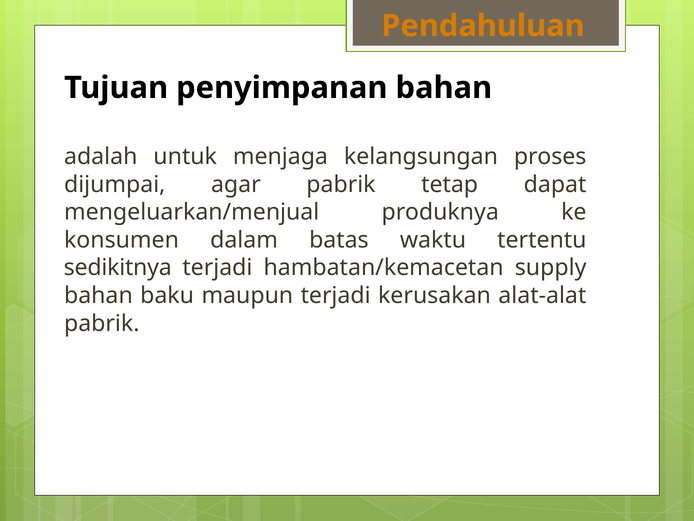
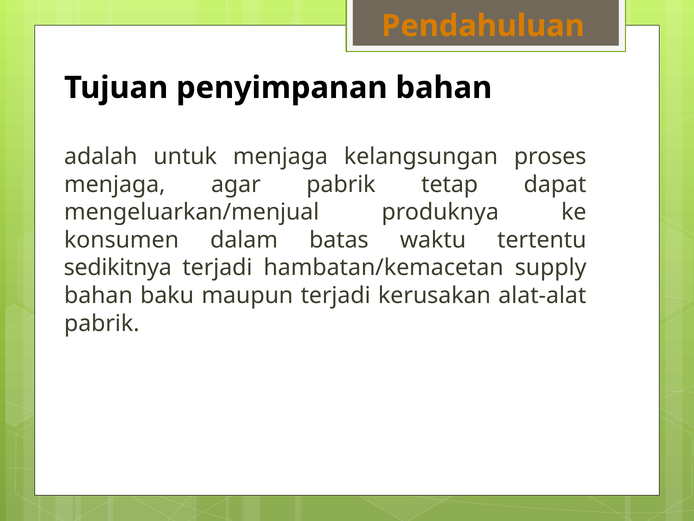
dijumpai at (115, 184): dijumpai -> menjaga
